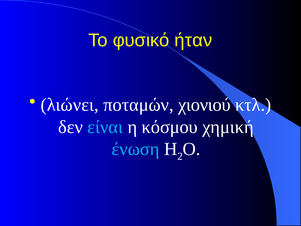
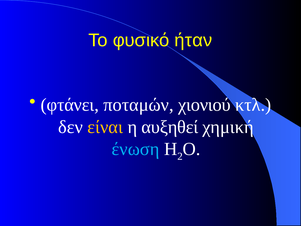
λιώνει: λιώνει -> φτάνει
είναι colour: light blue -> yellow
κόσμου: κόσμου -> αυξηθεί
